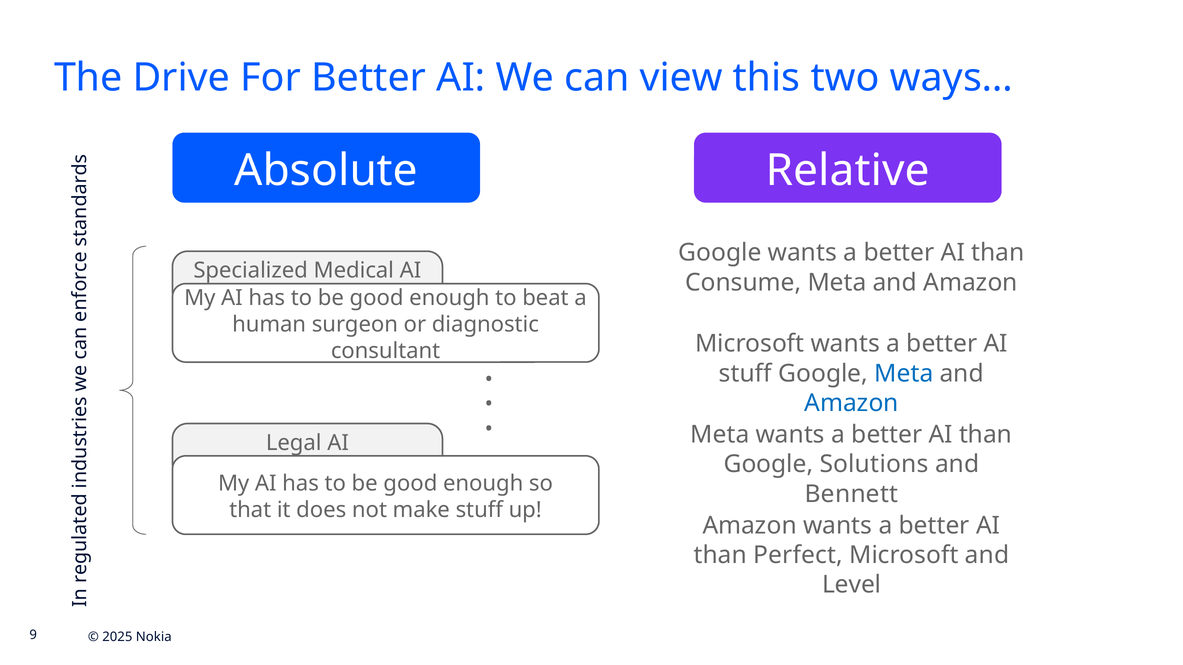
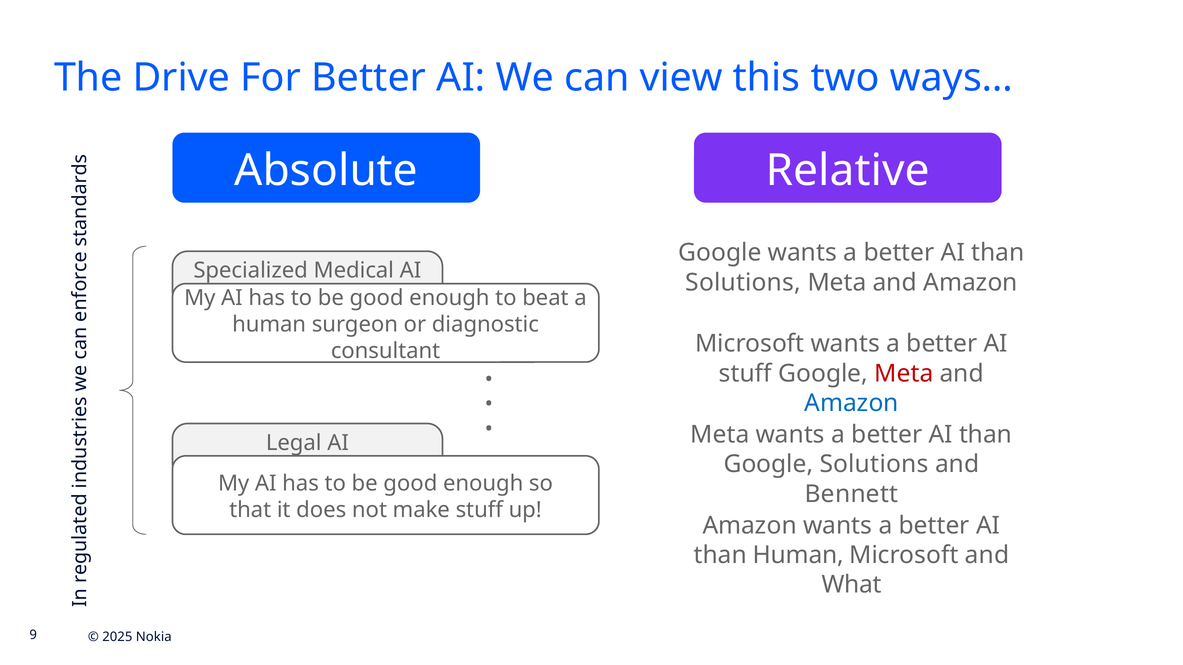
Consume at (743, 283): Consume -> Solutions
Meta at (904, 374) colour: blue -> red
than Perfect: Perfect -> Human
Level: Level -> What
